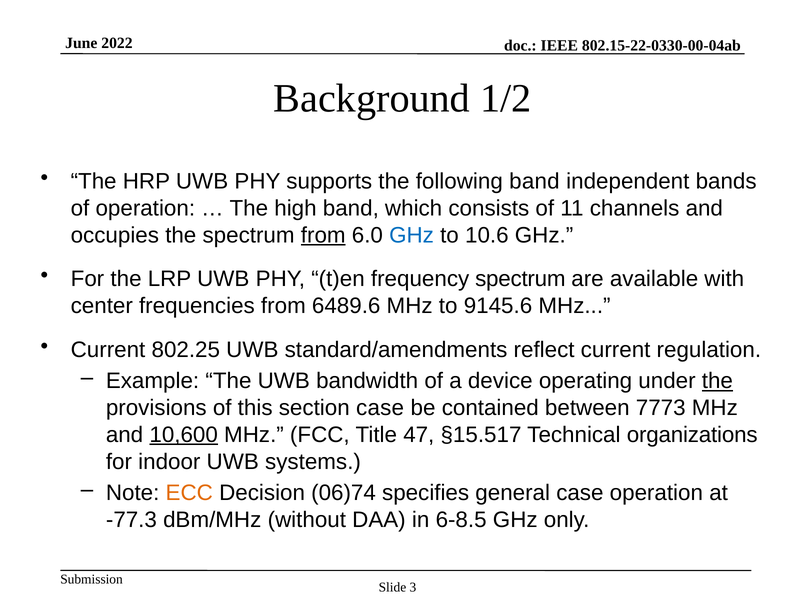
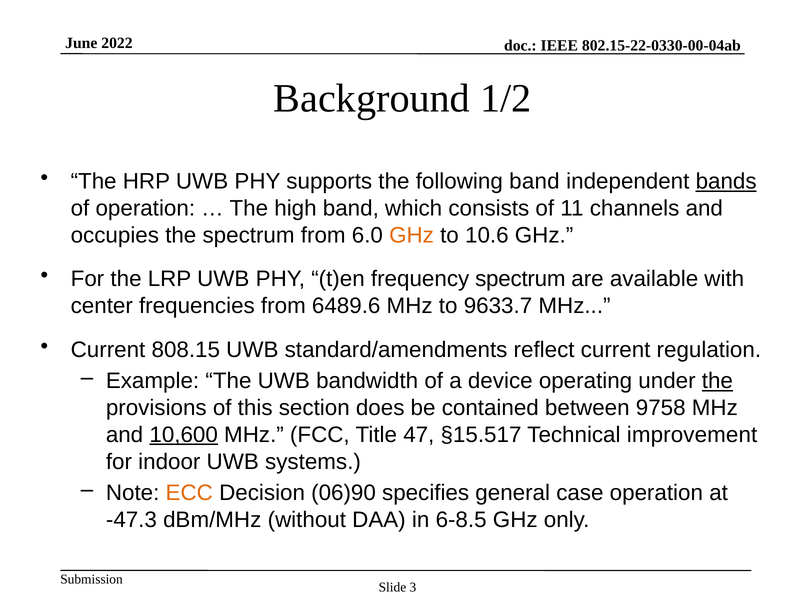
bands underline: none -> present
from at (323, 235) underline: present -> none
GHz at (412, 235) colour: blue -> orange
9145.6: 9145.6 -> 9633.7
802.25: 802.25 -> 808.15
section case: case -> does
7773: 7773 -> 9758
organizations: organizations -> improvement
06)74: 06)74 -> 06)90
-77.3: -77.3 -> -47.3
